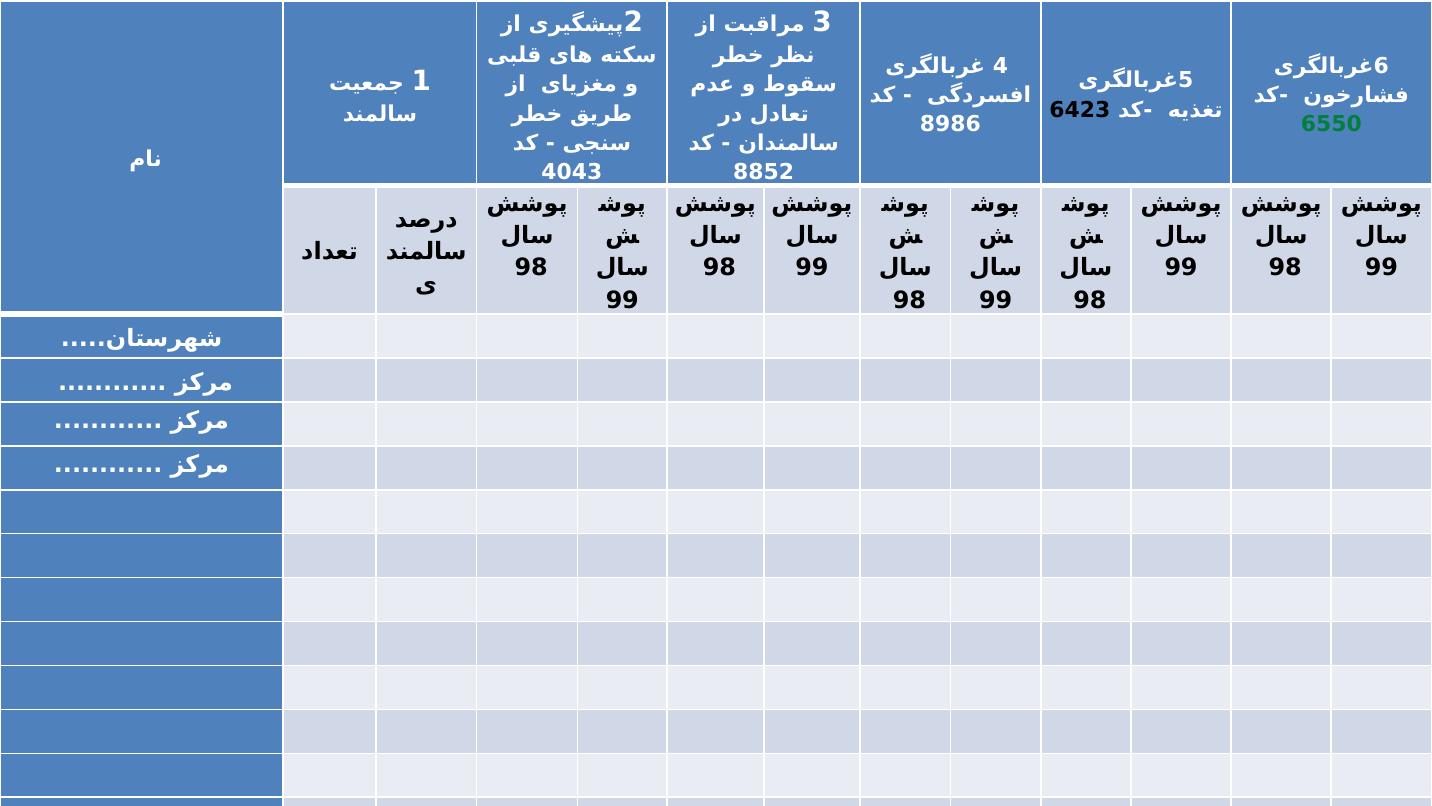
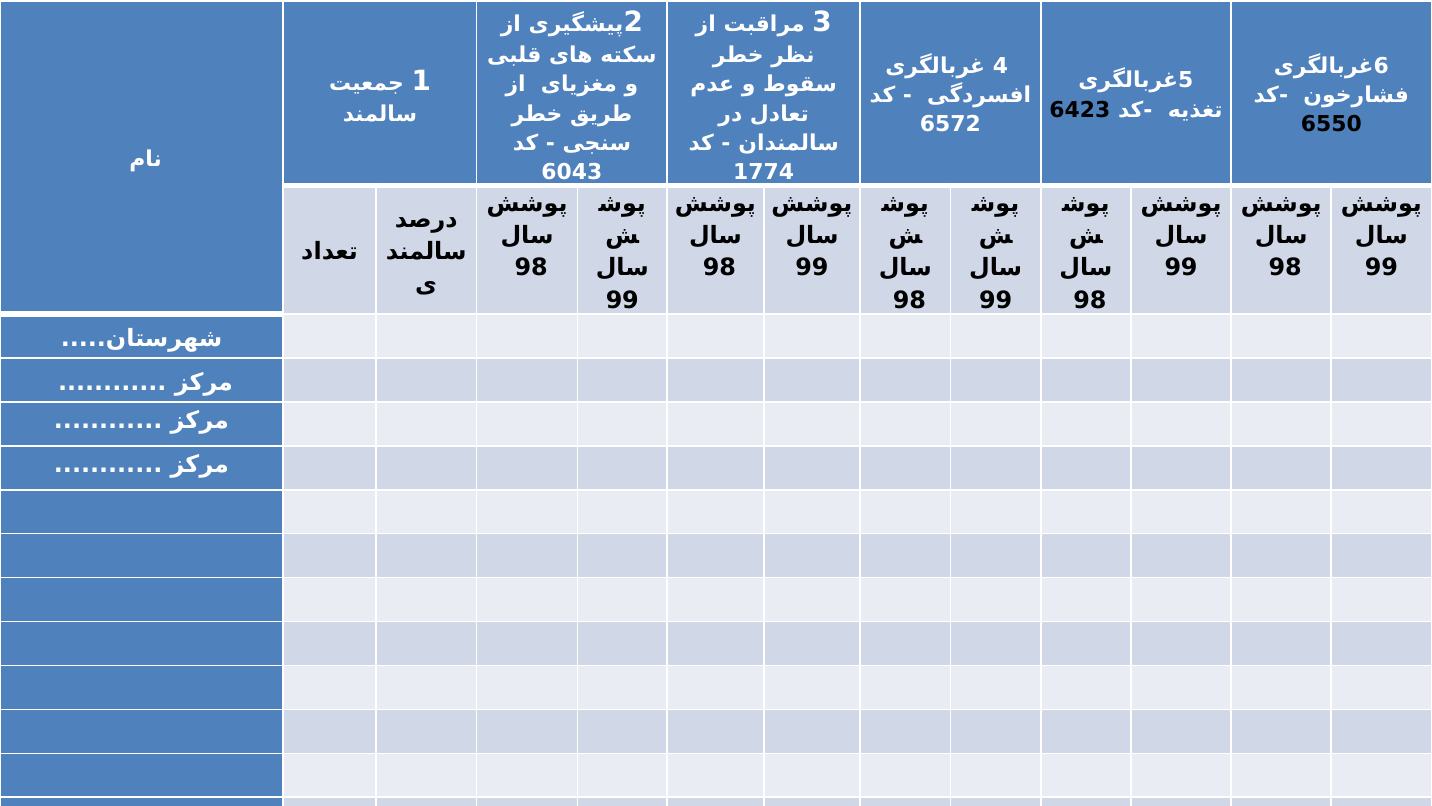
8986: 8986 -> 6572
6550 colour: green -> black
4043: 4043 -> 6043
8852: 8852 -> 1774
